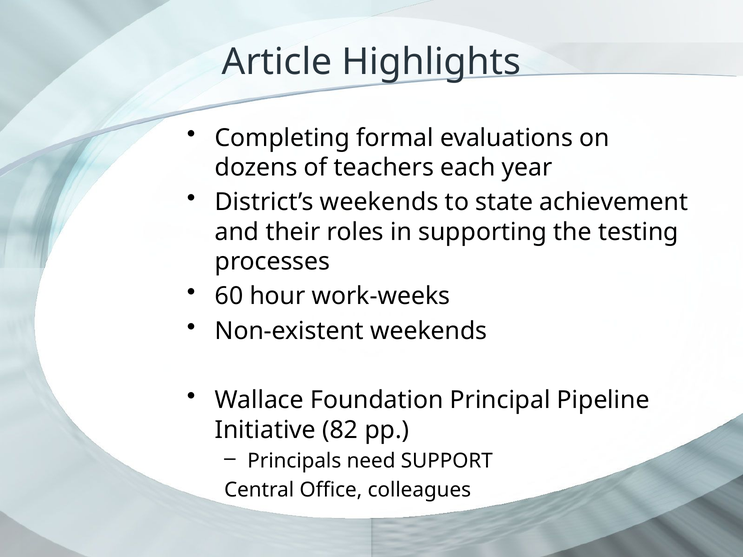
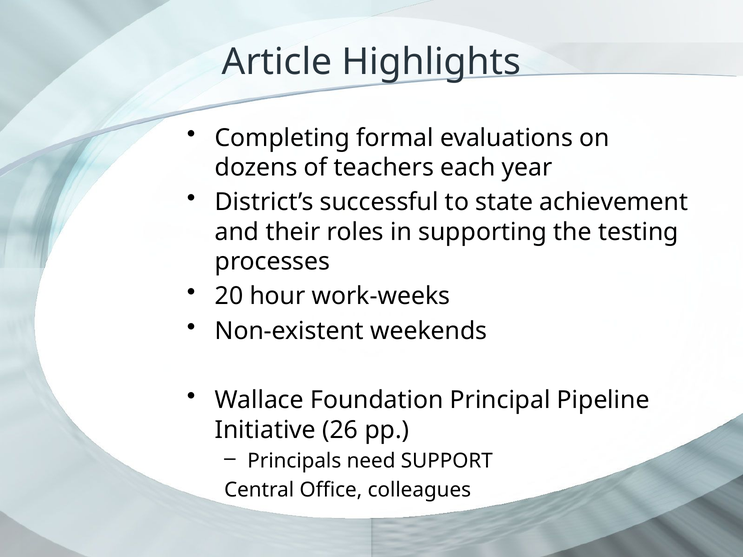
District’s weekends: weekends -> successful
60: 60 -> 20
82: 82 -> 26
